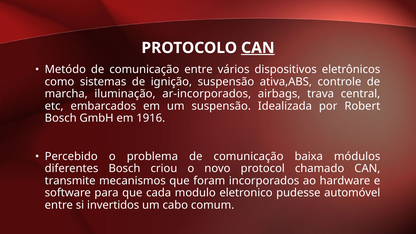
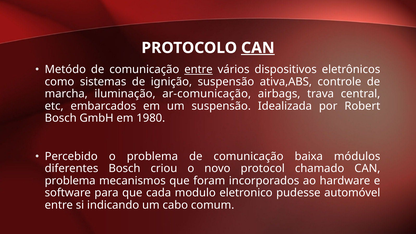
entre at (198, 70) underline: none -> present
ar-incorporados: ar-incorporados -> ar-comunicação
1916: 1916 -> 1980
transmite at (70, 181): transmite -> problema
invertidos: invertidos -> indicando
